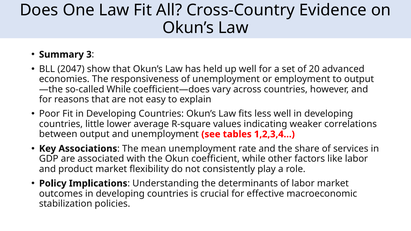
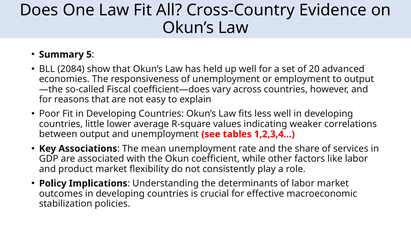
3: 3 -> 5
2047: 2047 -> 2084
so-called While: While -> Fiscal
